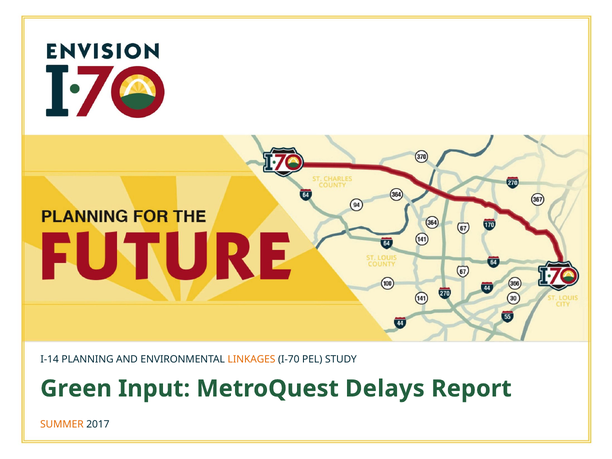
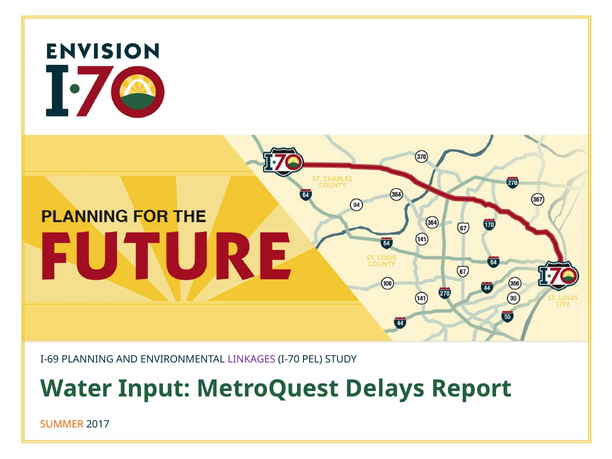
I-14: I-14 -> I-69
LINKAGES colour: orange -> purple
Green: Green -> Water
